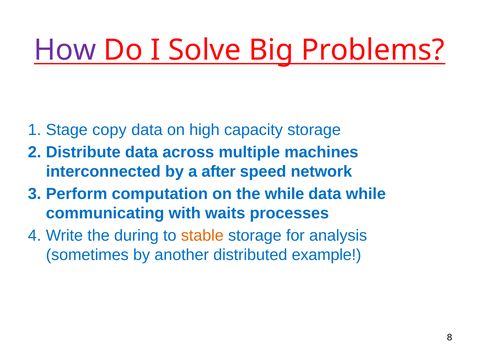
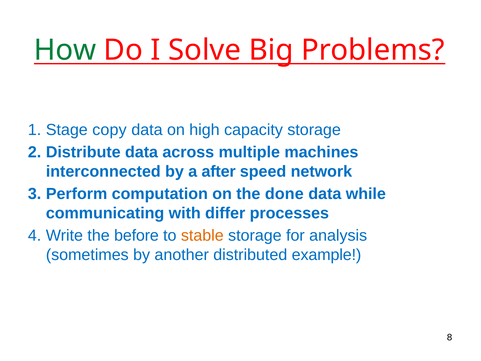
How colour: purple -> green
the while: while -> done
waits: waits -> differ
during: during -> before
